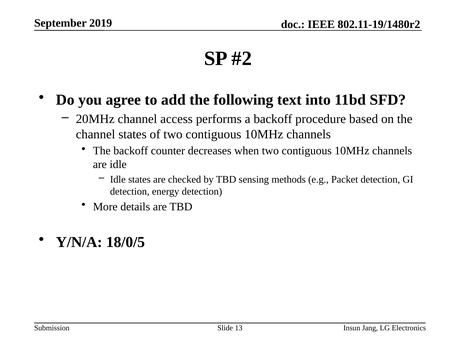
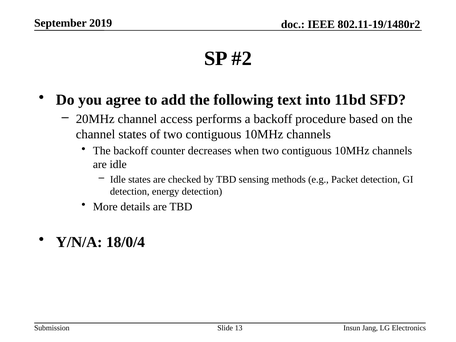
18/0/5: 18/0/5 -> 18/0/4
